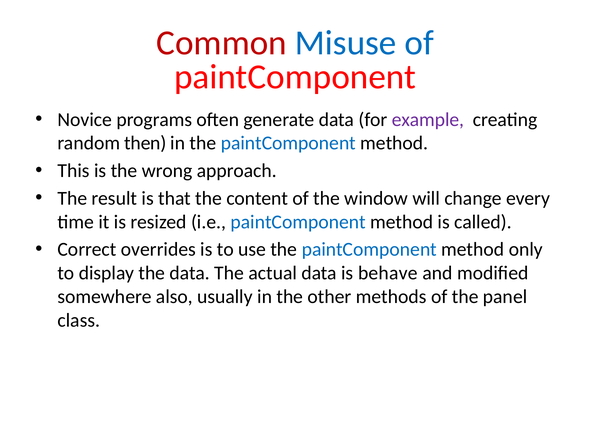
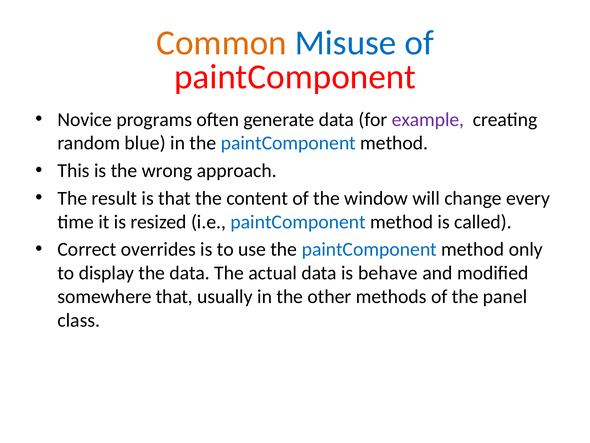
Common colour: red -> orange
then: then -> blue
somewhere also: also -> that
